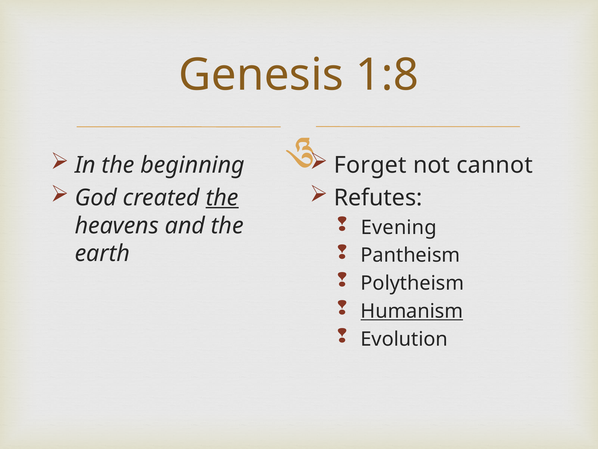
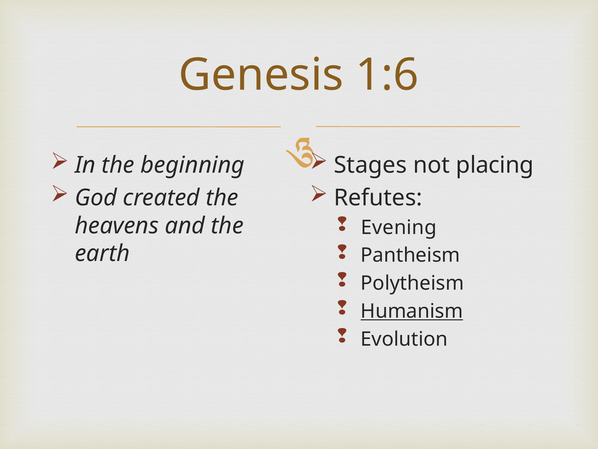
1:8: 1:8 -> 1:6
Forget: Forget -> Stages
cannot: cannot -> placing
the at (222, 198) underline: present -> none
